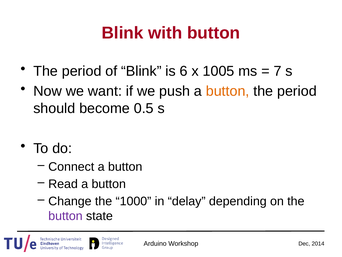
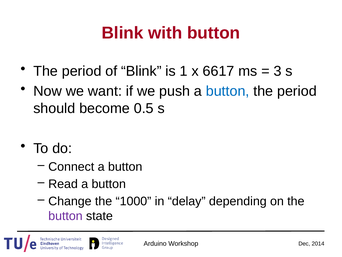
6: 6 -> 1
1005: 1005 -> 6617
7: 7 -> 3
button at (228, 91) colour: orange -> blue
